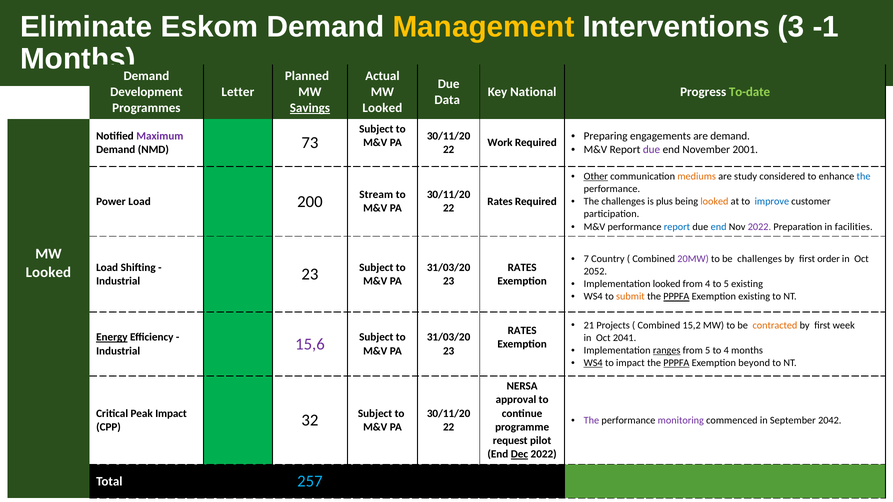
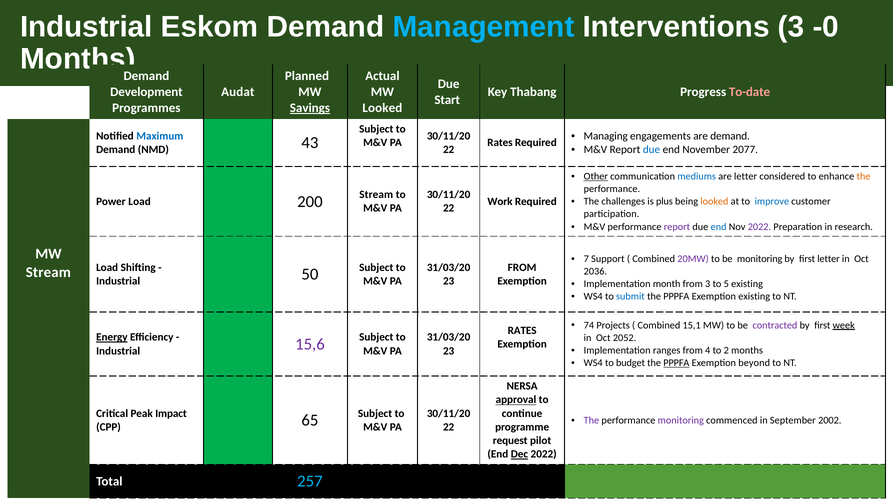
Eliminate at (86, 27): Eliminate -> Industrial
Management colour: yellow -> light blue
-1: -1 -> -0
Letter: Letter -> Audat
National: National -> Thabang
To-date colour: light green -> pink
Data: Data -> Start
Preparing: Preparing -> Managing
Maximum colour: purple -> blue
Work at (500, 143): Work -> Rates
due at (652, 150) colour: purple -> blue
2001: 2001 -> 2077
73: 73 -> 43
mediums colour: orange -> blue
are study: study -> letter
the at (864, 176) colour: blue -> orange
Rates at (500, 202): Rates -> Work
report at (677, 227) colour: blue -> purple
facilities: facilities -> research
Country: Country -> Support
be challenges: challenges -> monitoring
first order: order -> letter
RATES at (522, 268): RATES -> FROM
Looked at (48, 272): Looked -> Stream
2052: 2052 -> 2036
Industrial 23: 23 -> 50
Implementation looked: looked -> month
from 4: 4 -> 3
submit colour: orange -> blue
PPPFA at (676, 297) underline: present -> none
21: 21 -> 74
15,2: 15,2 -> 15,1
contracted colour: orange -> purple
week underline: none -> present
2041: 2041 -> 2052
ranges underline: present -> none
from 5: 5 -> 4
to 4: 4 -> 2
WS4 at (593, 363) underline: present -> none
to impact: impact -> budget
approval underline: none -> present
2042: 2042 -> 2002
32: 32 -> 65
